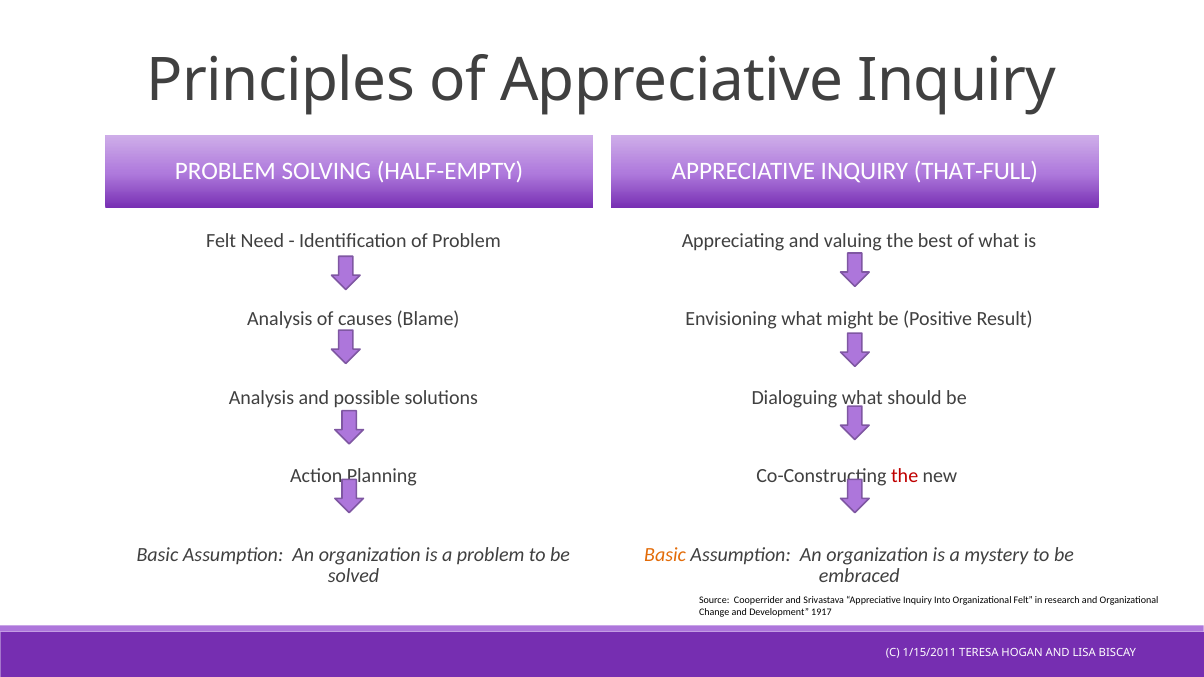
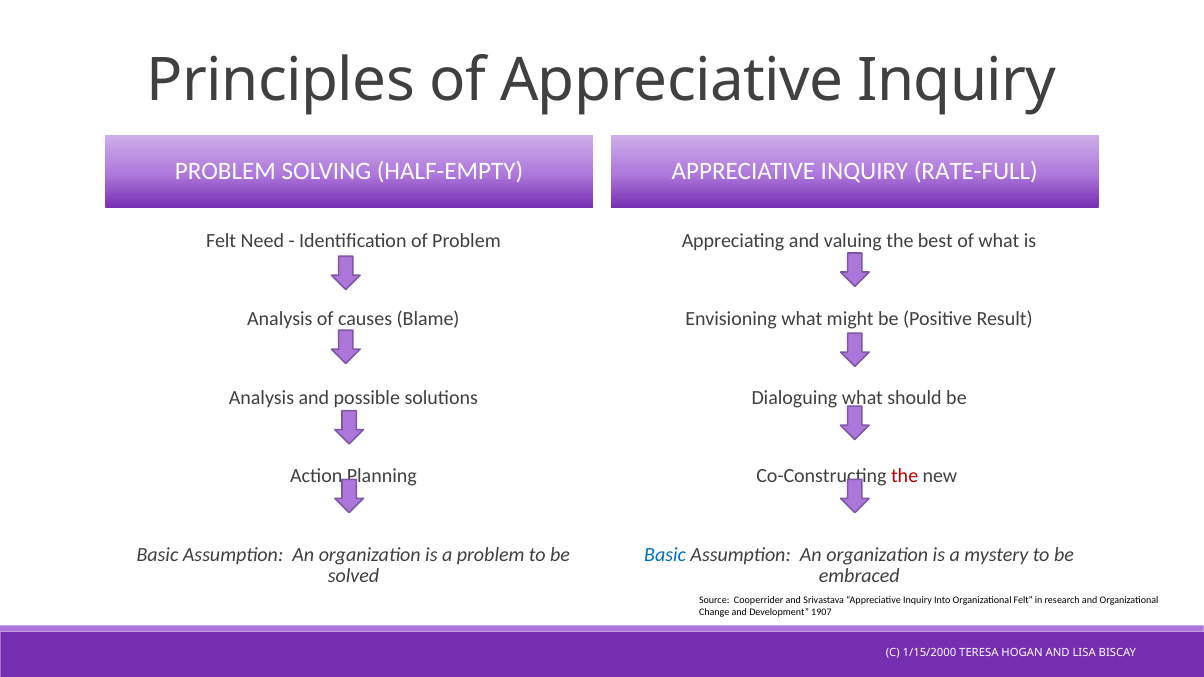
THAT-FULL: THAT-FULL -> RATE-FULL
Basic at (665, 555) colour: orange -> blue
1917: 1917 -> 1907
1/15/2011: 1/15/2011 -> 1/15/2000
